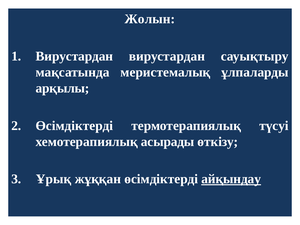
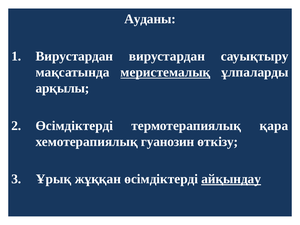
Жолын: Жолын -> Ауданы
меристемалық underline: none -> present
түсуі: түсуі -> қара
асырады: асырады -> гуанозин
